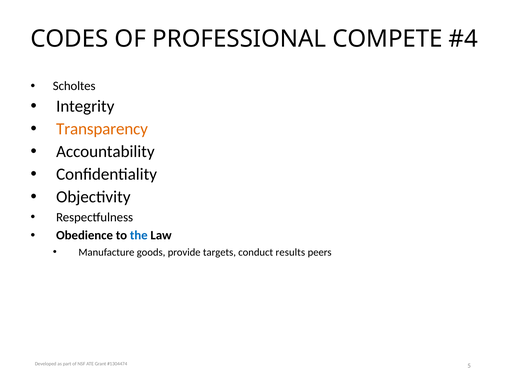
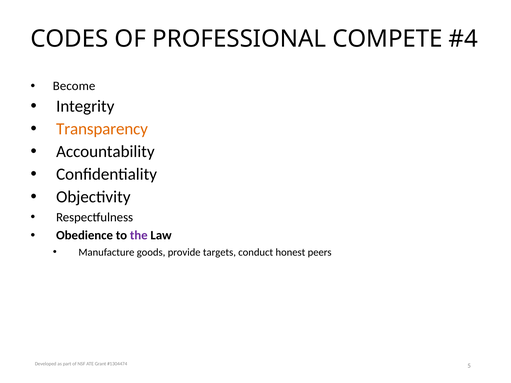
Scholtes: Scholtes -> Become
the colour: blue -> purple
results: results -> honest
